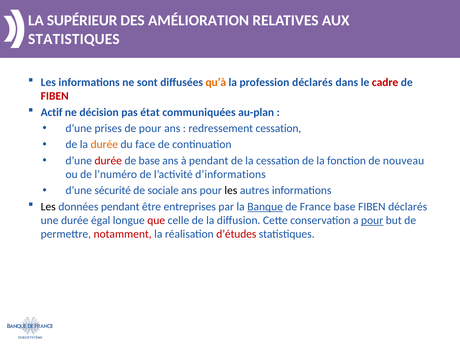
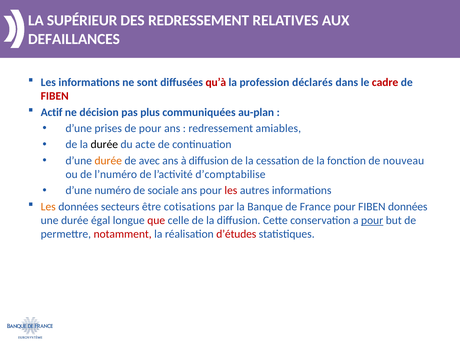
DES AMÉLIORATION: AMÉLIORATION -> REDRESSEMENT
STATISTIQUES at (74, 39): STATISTIQUES -> DEFAILLANCES
qu’à colour: orange -> red
état: état -> plus
redressement cessation: cessation -> amiables
durée at (104, 144) colour: orange -> black
face: face -> acte
durée at (108, 161) colour: red -> orange
de base: base -> avec
à pendant: pendant -> diffusion
d’informations: d’informations -> d’comptabilise
sécurité: sécurité -> numéro
les at (231, 190) colour: black -> red
Les at (48, 207) colour: black -> orange
données pendant: pendant -> secteurs
entreprises: entreprises -> cotisations
Banque underline: present -> none
France base: base -> pour
FIBEN déclarés: déclarés -> données
